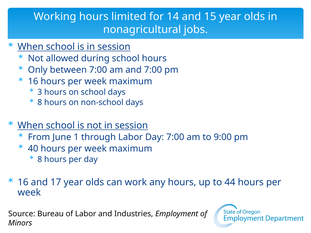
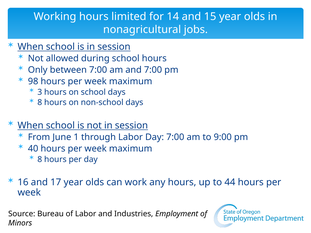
16 at (33, 81): 16 -> 98
